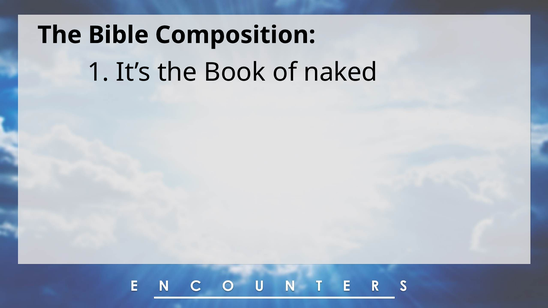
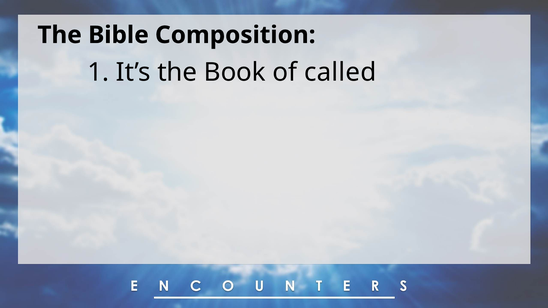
naked: naked -> called
